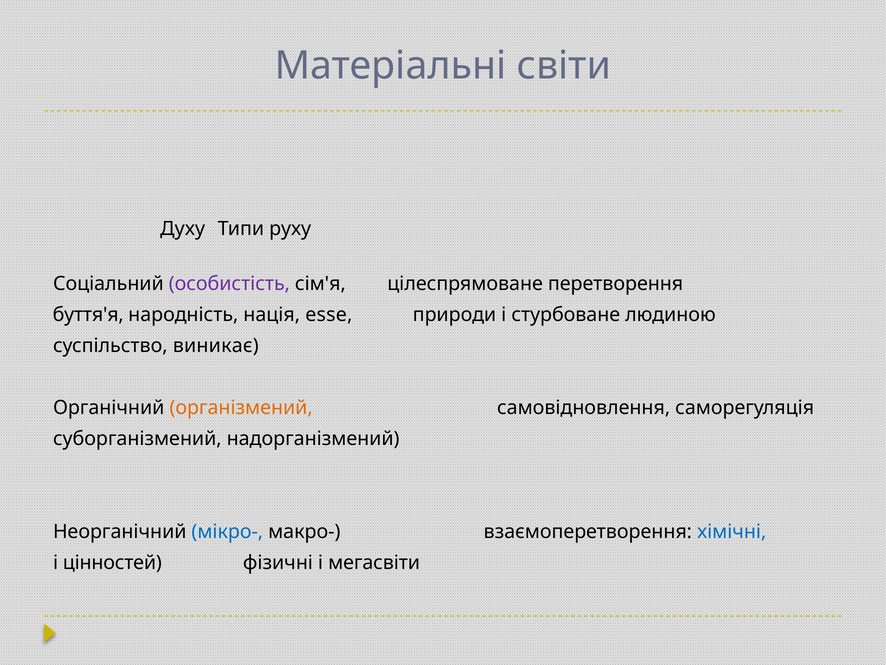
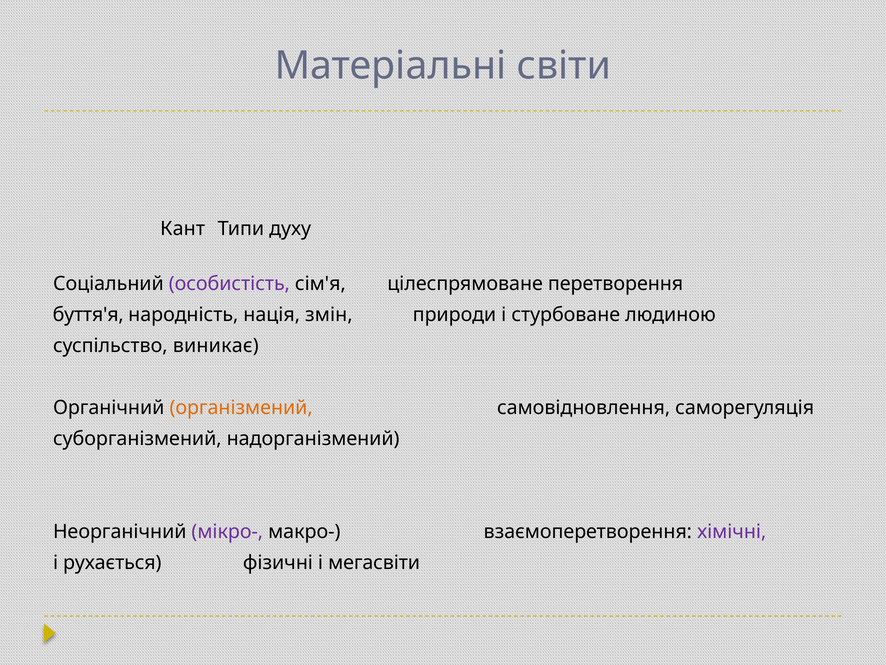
Духу: Духу -> Кант
руху: руху -> духу
esse: esse -> змін
мікро- colour: blue -> purple
хімічні colour: blue -> purple
цінностей: цінностей -> рухається
